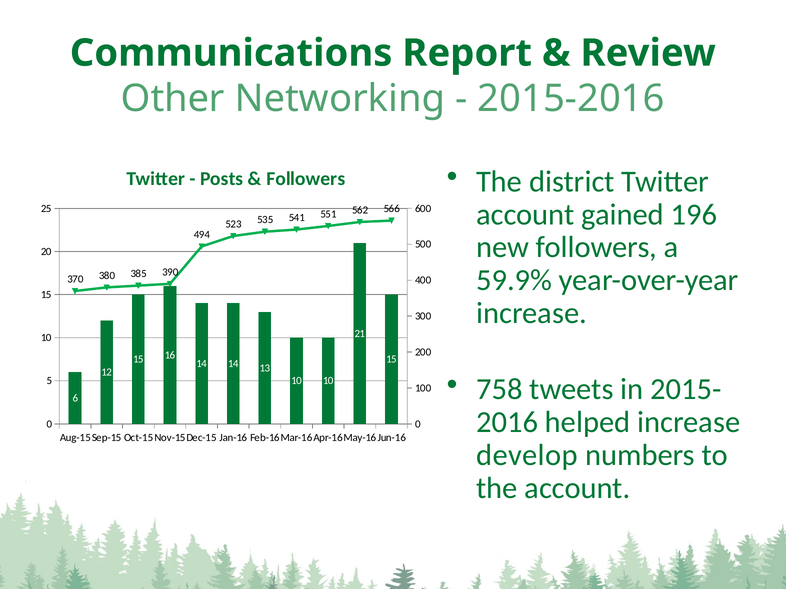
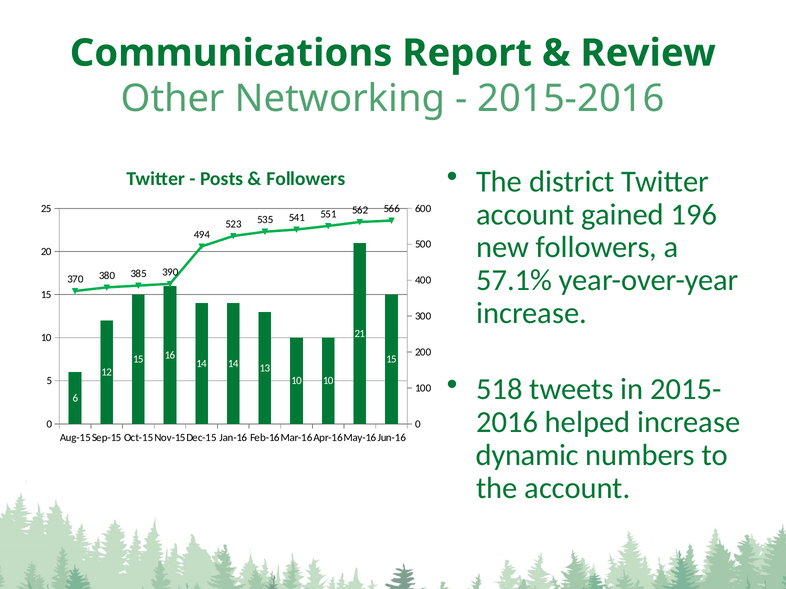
59.9%: 59.9% -> 57.1%
758: 758 -> 518
develop: develop -> dynamic
